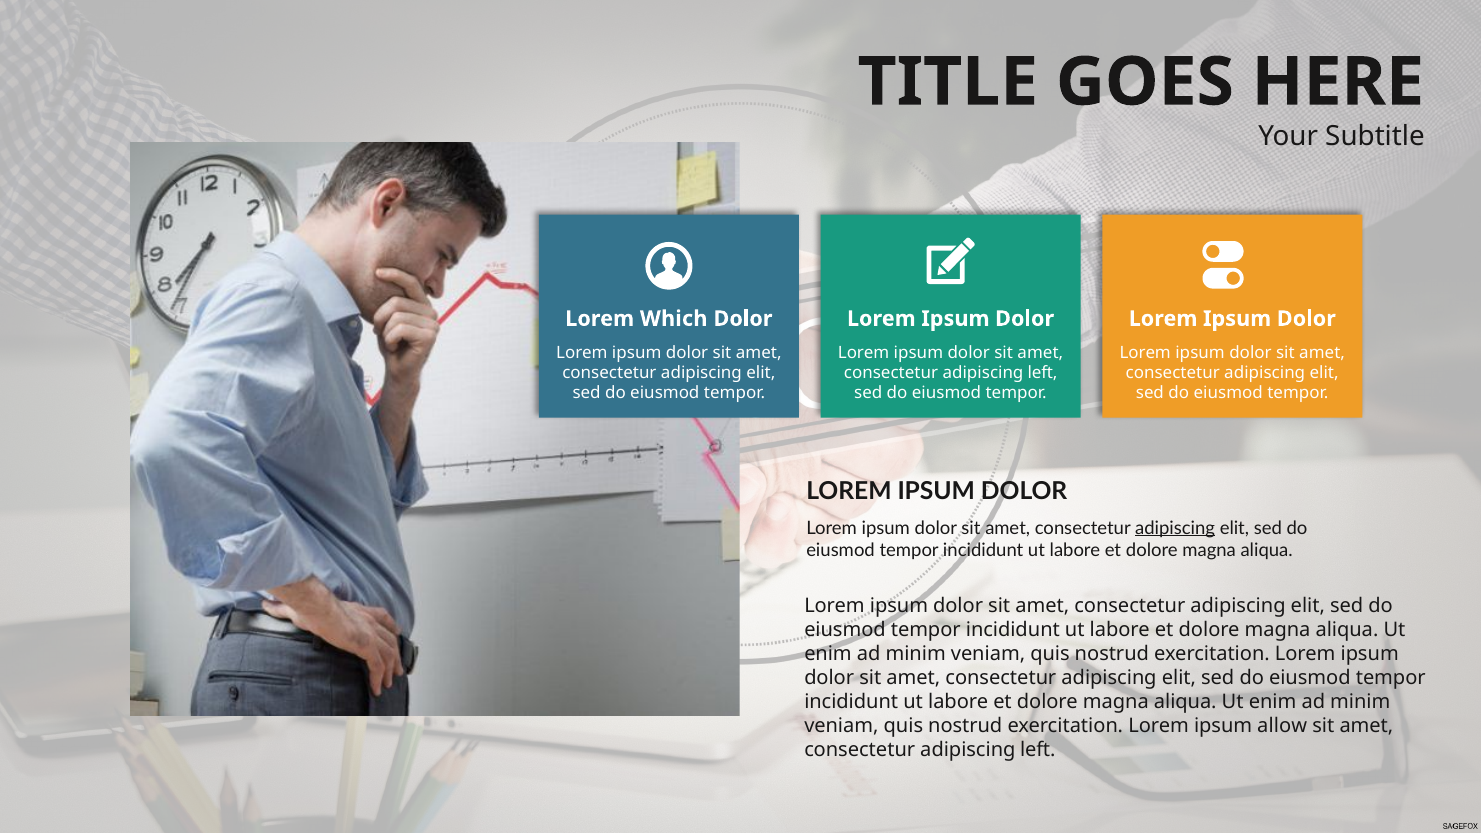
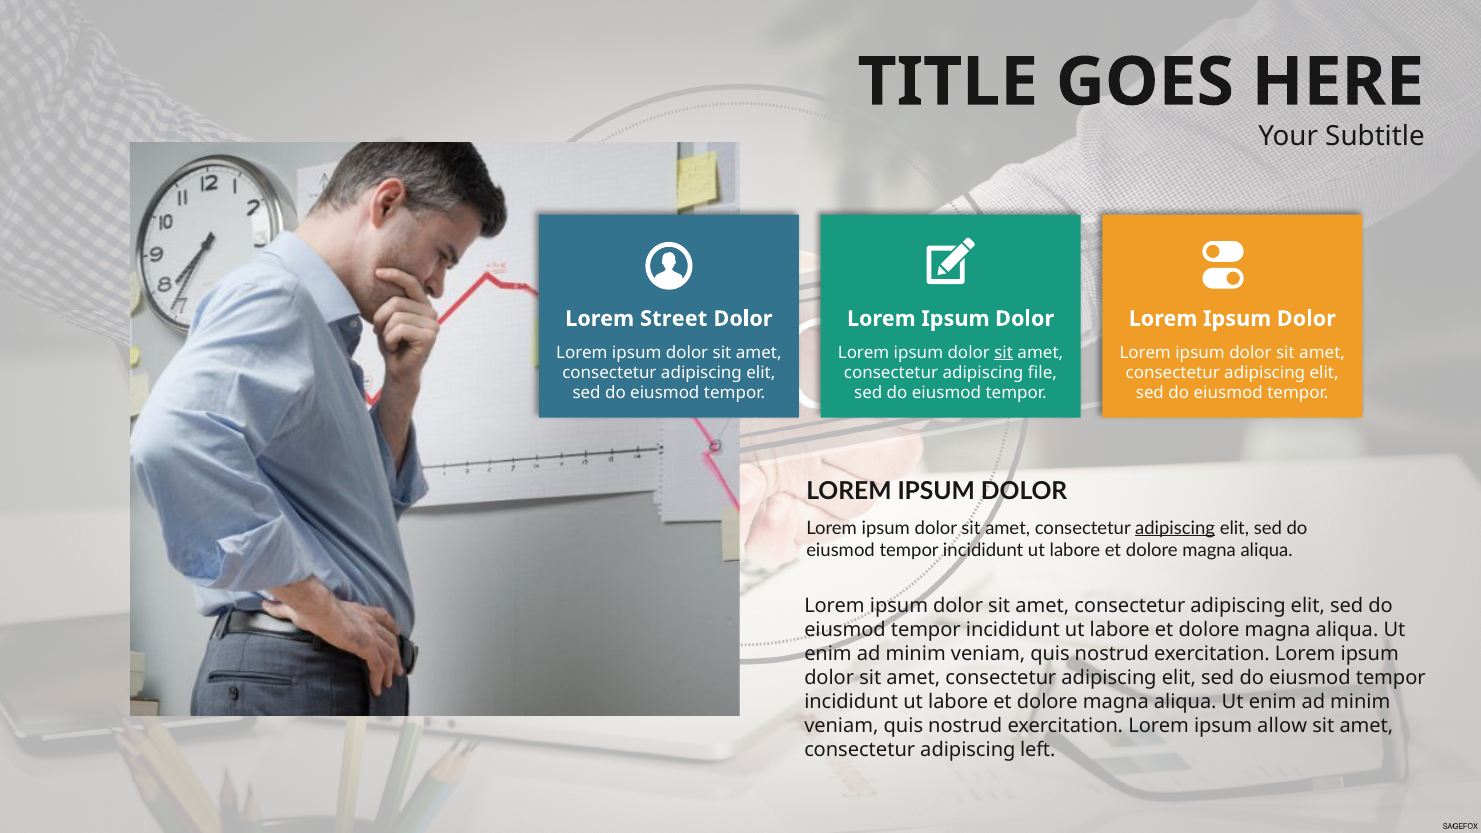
Which: Which -> Street
sit at (1004, 353) underline: none -> present
left at (1043, 373): left -> file
